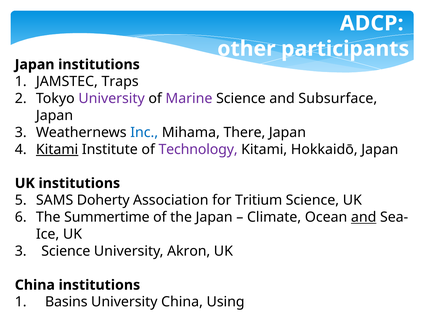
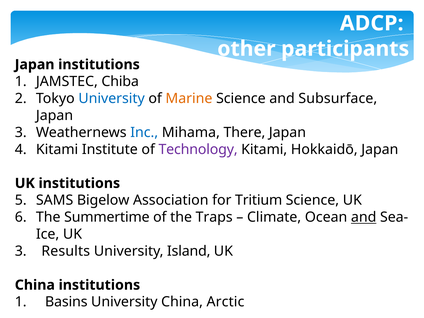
Traps: Traps -> Chiba
University at (112, 98) colour: purple -> blue
Marine colour: purple -> orange
Kitami at (57, 149) underline: present -> none
Doherty: Doherty -> Bigelow
the Japan: Japan -> Traps
3 Science: Science -> Results
Akron: Akron -> Island
Using: Using -> Arctic
